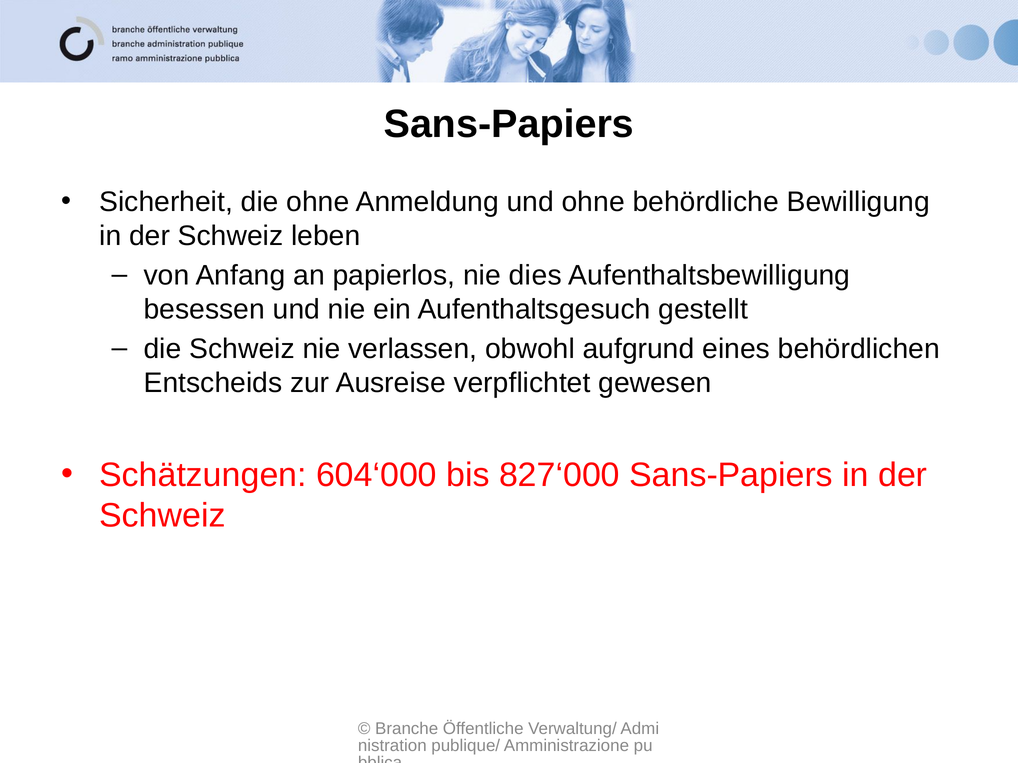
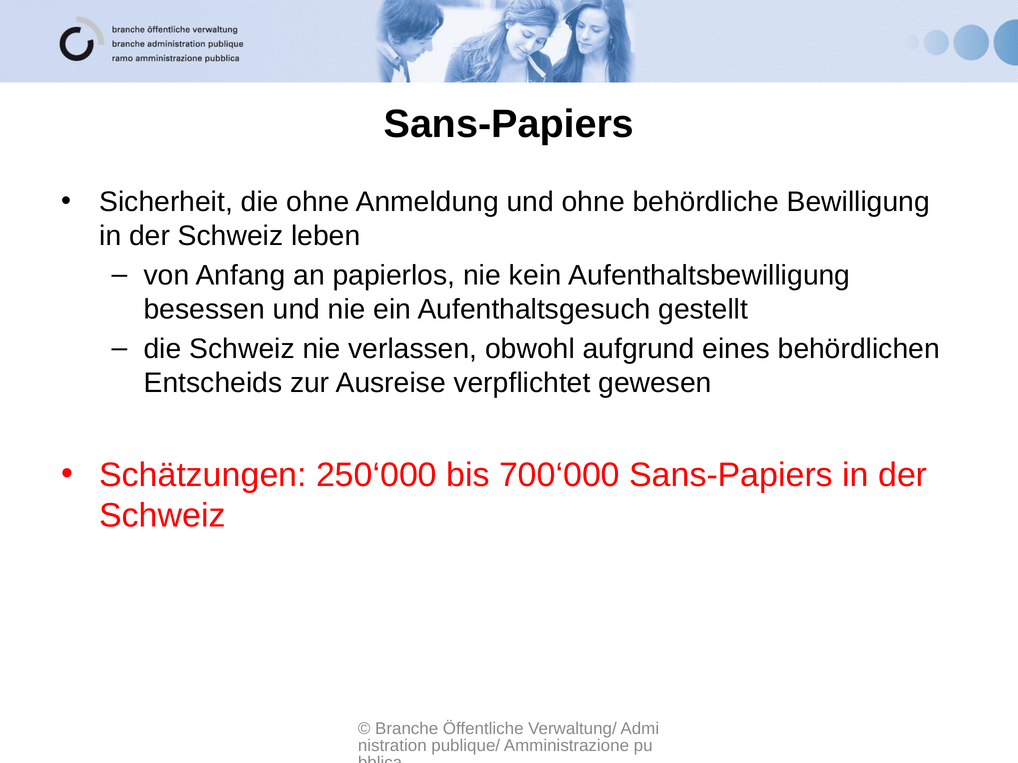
dies: dies -> kein
604‘000: 604‘000 -> 250‘000
827‘000: 827‘000 -> 700‘000
